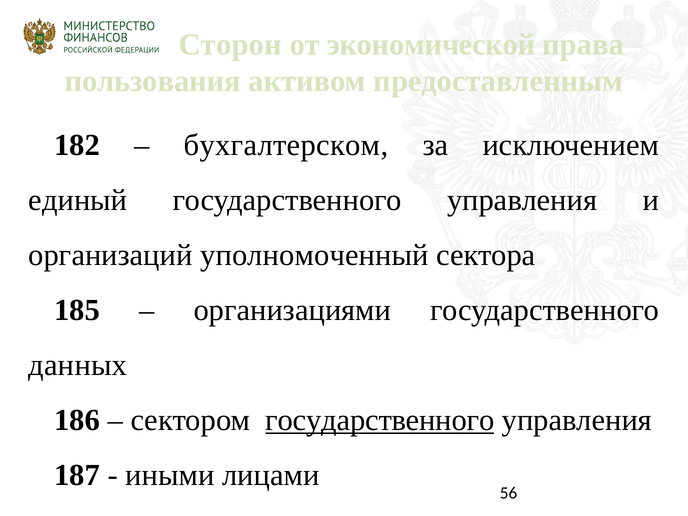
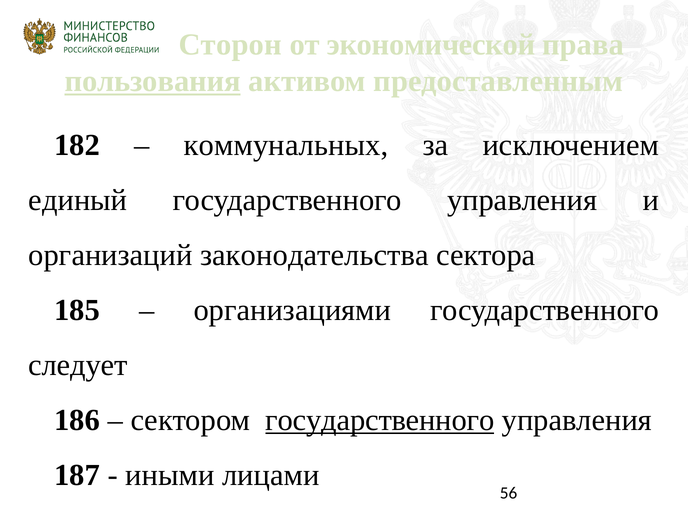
пользования underline: none -> present
бухгалтерском: бухгалтерском -> коммунальных
уполномоченный: уполномоченный -> законодательства
данных: данных -> следует
